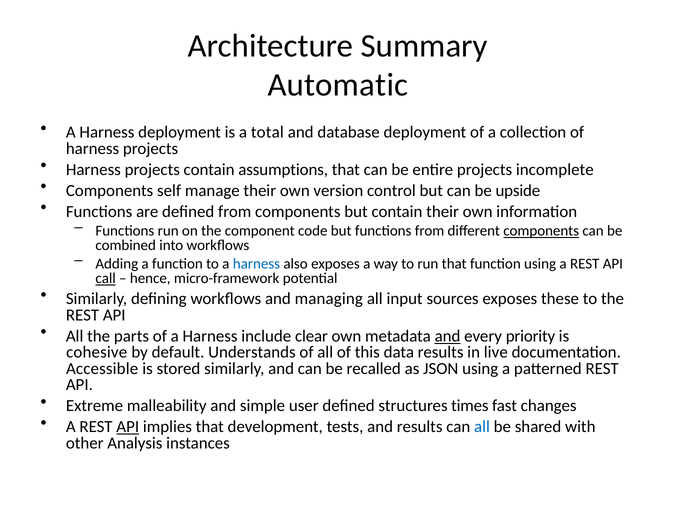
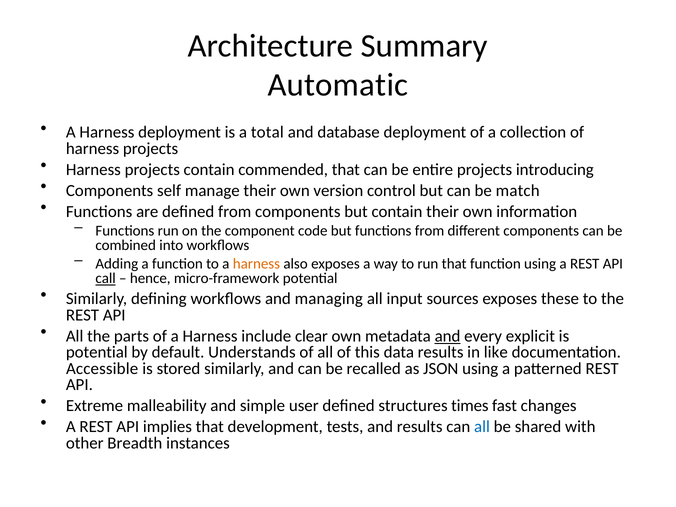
assumptions: assumptions -> commended
incomplete: incomplete -> introducing
upside: upside -> match
components at (541, 231) underline: present -> none
harness at (256, 264) colour: blue -> orange
priority: priority -> explicit
cohesive at (97, 352): cohesive -> potential
live: live -> like
API at (128, 427) underline: present -> none
Analysis: Analysis -> Breadth
